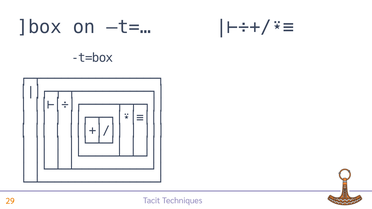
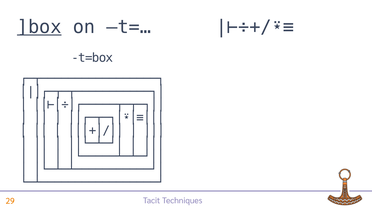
]box underline: none -> present
